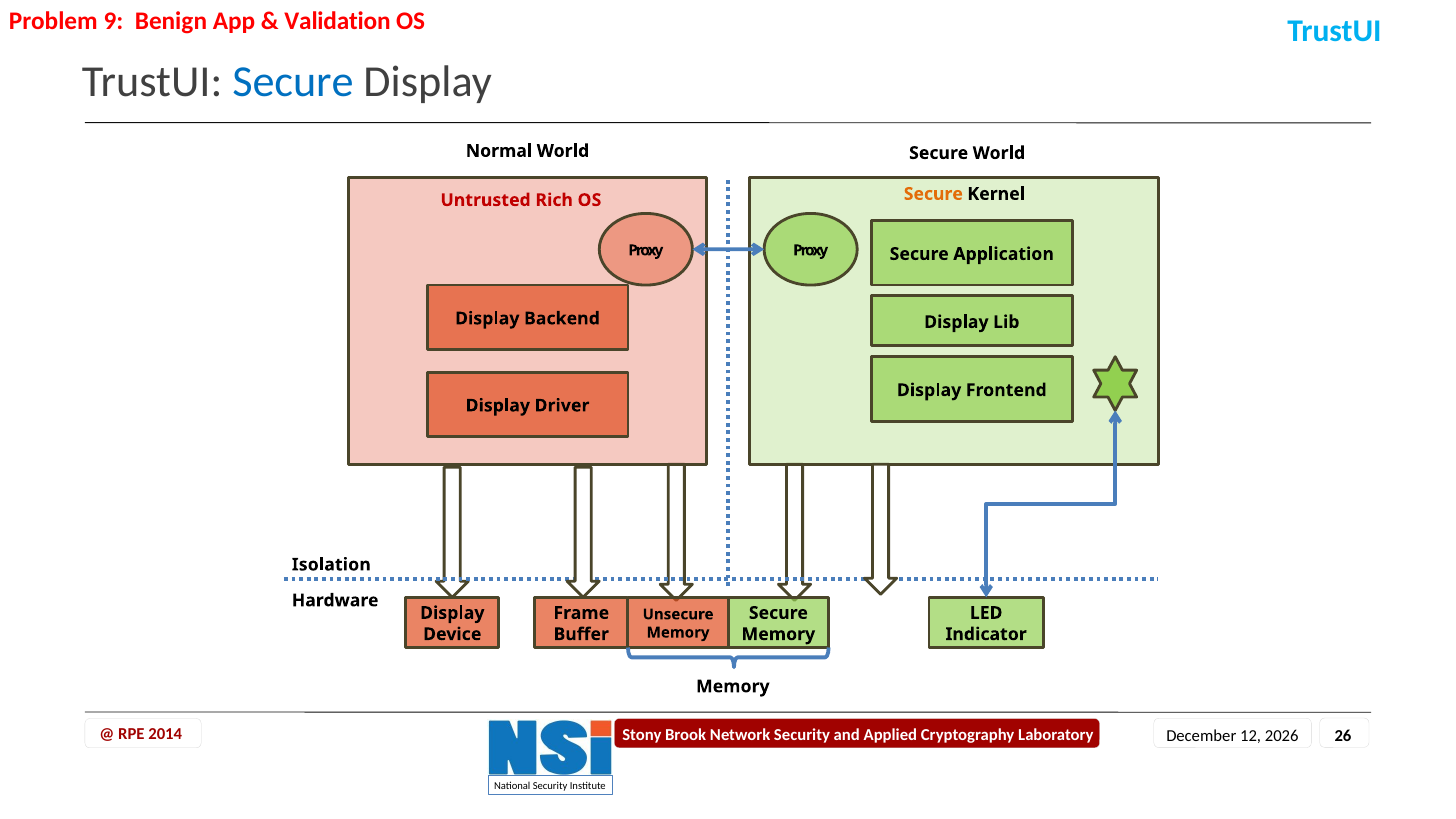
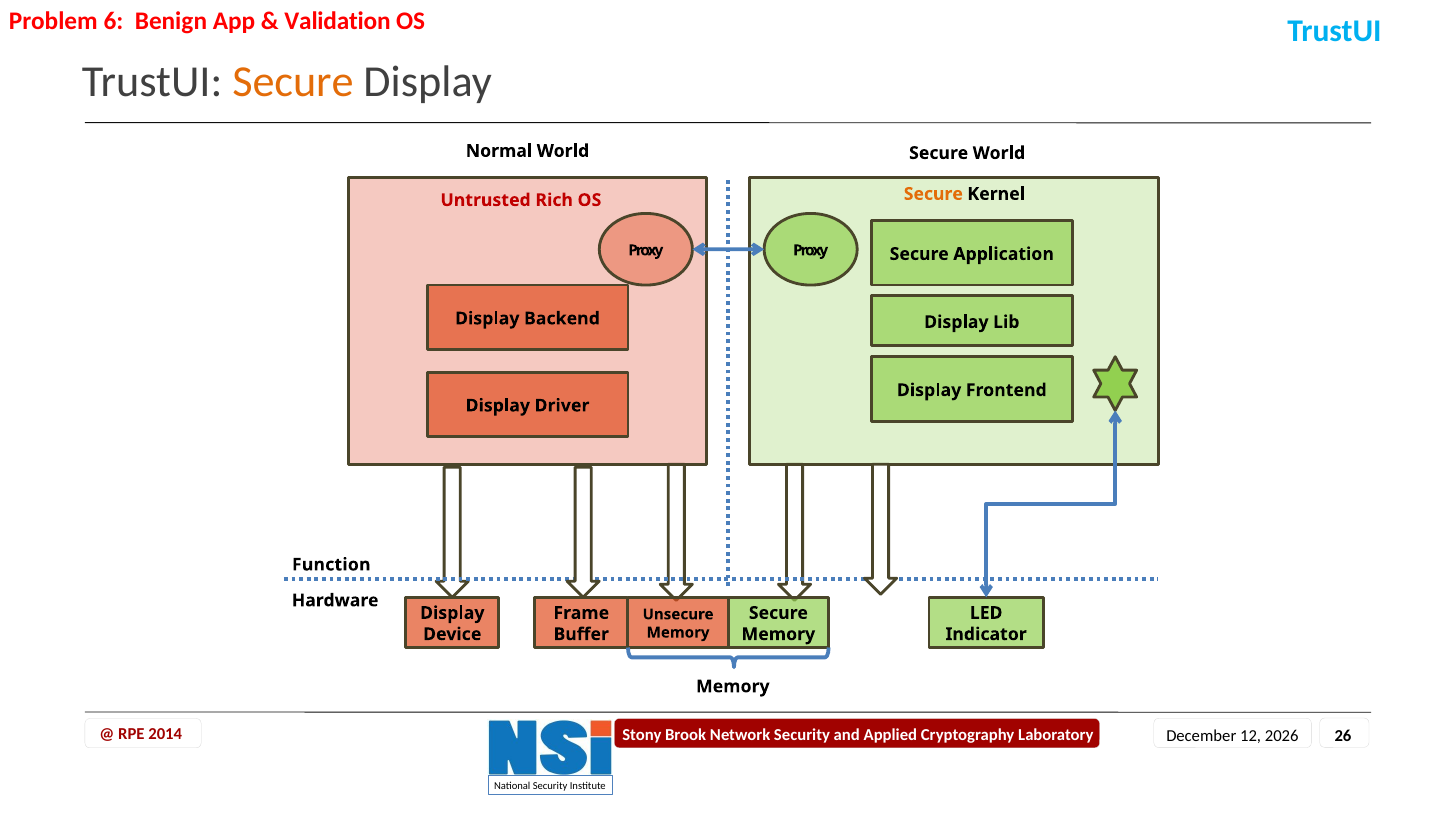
9: 9 -> 6
Secure at (293, 82) colour: blue -> orange
Isolation: Isolation -> Function
